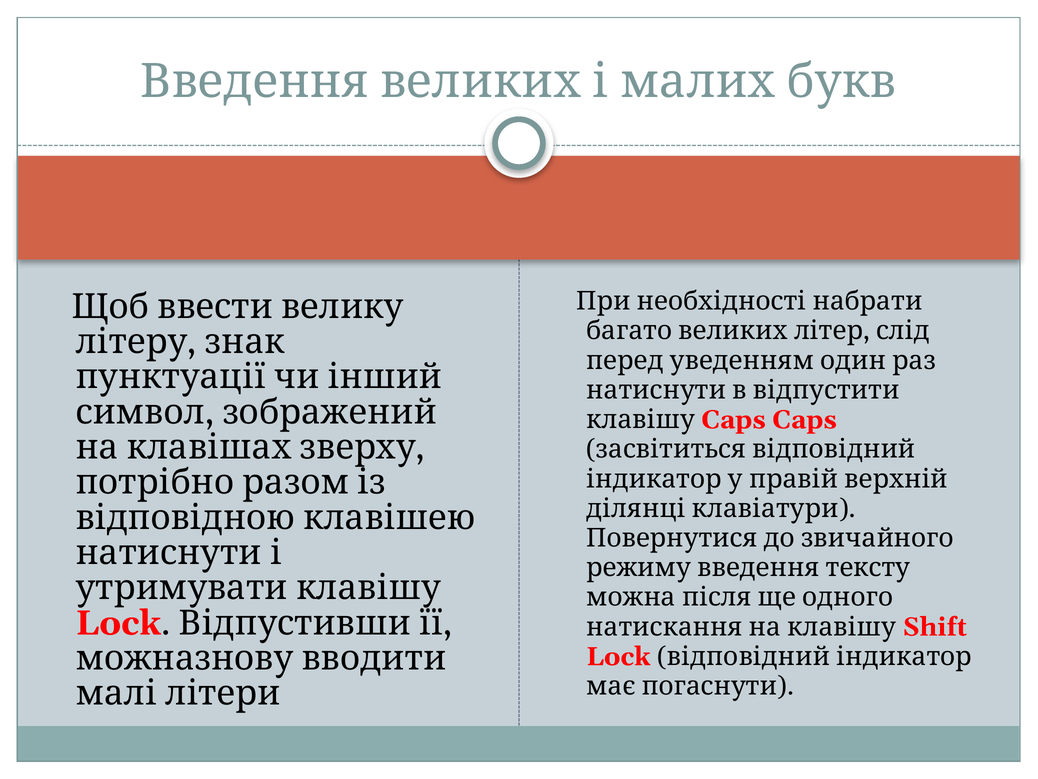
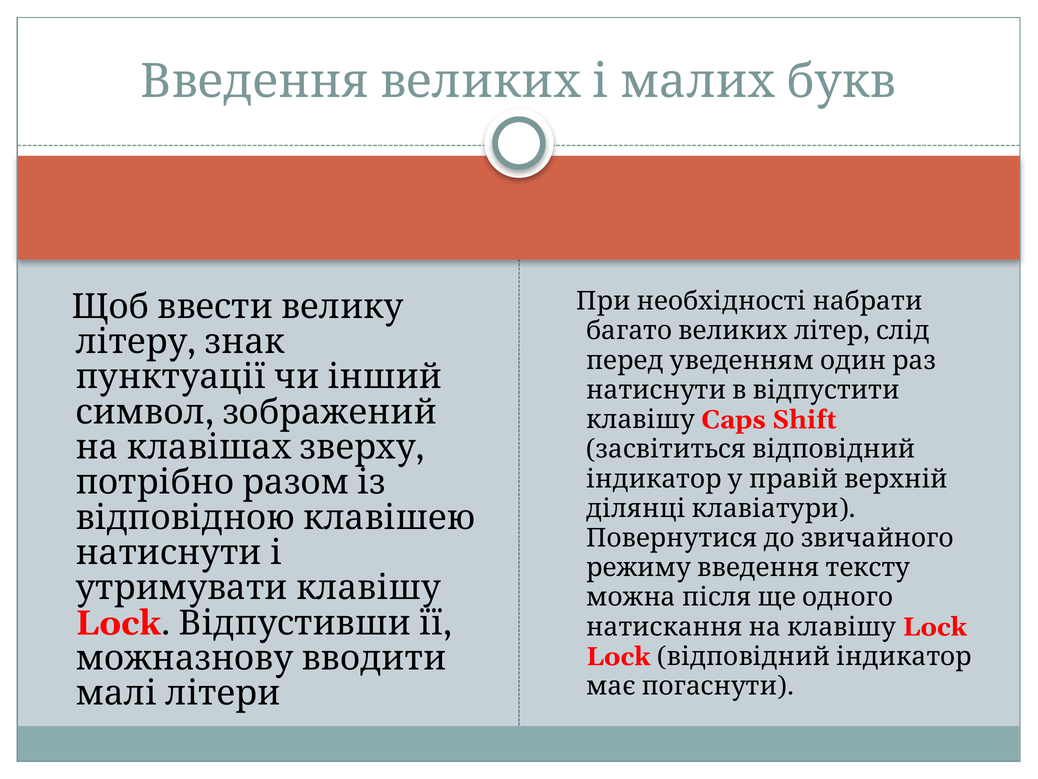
Caps: Caps -> Shift
Shift at (935, 627): Shift -> Lock
